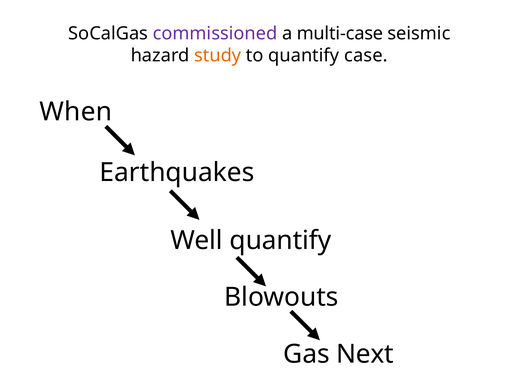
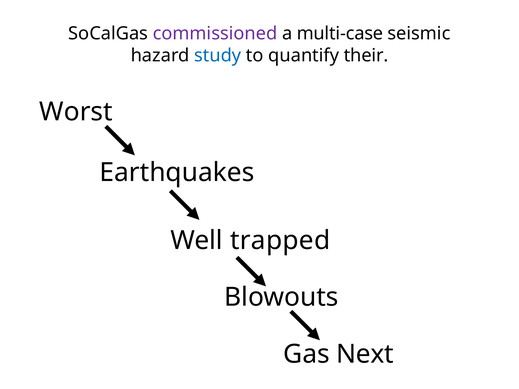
study colour: orange -> blue
case: case -> their
When: When -> Worst
Well quantify: quantify -> trapped
